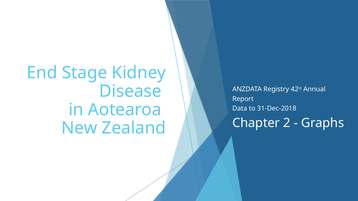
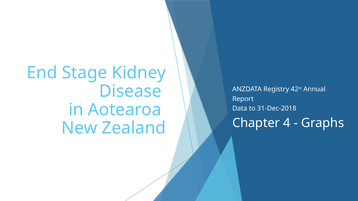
2: 2 -> 4
